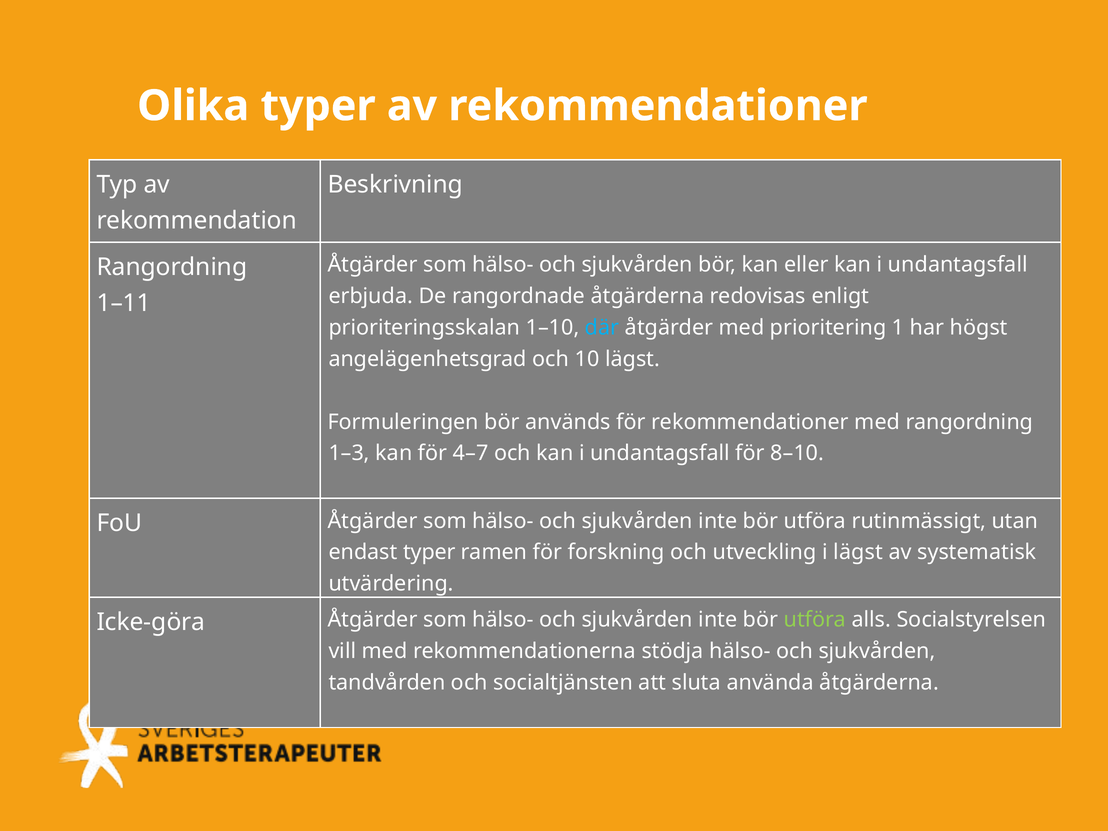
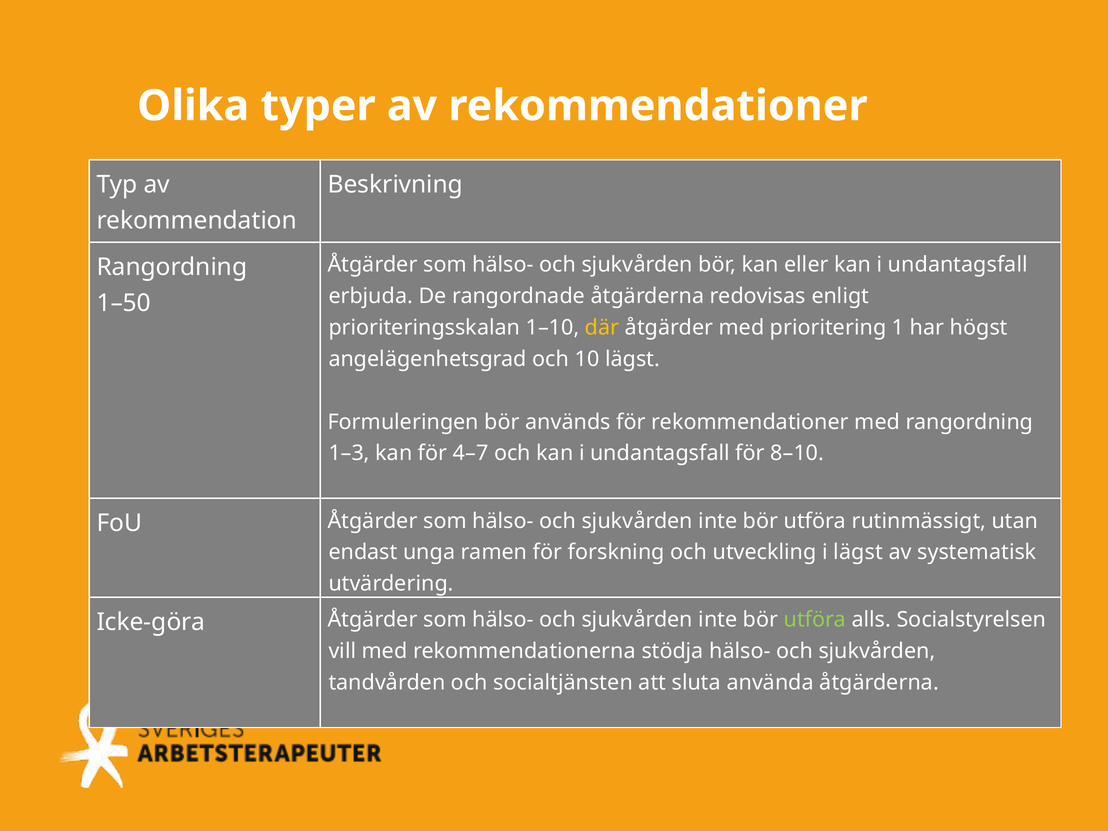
1–11: 1–11 -> 1–50
där colour: light blue -> yellow
endast typer: typer -> unga
